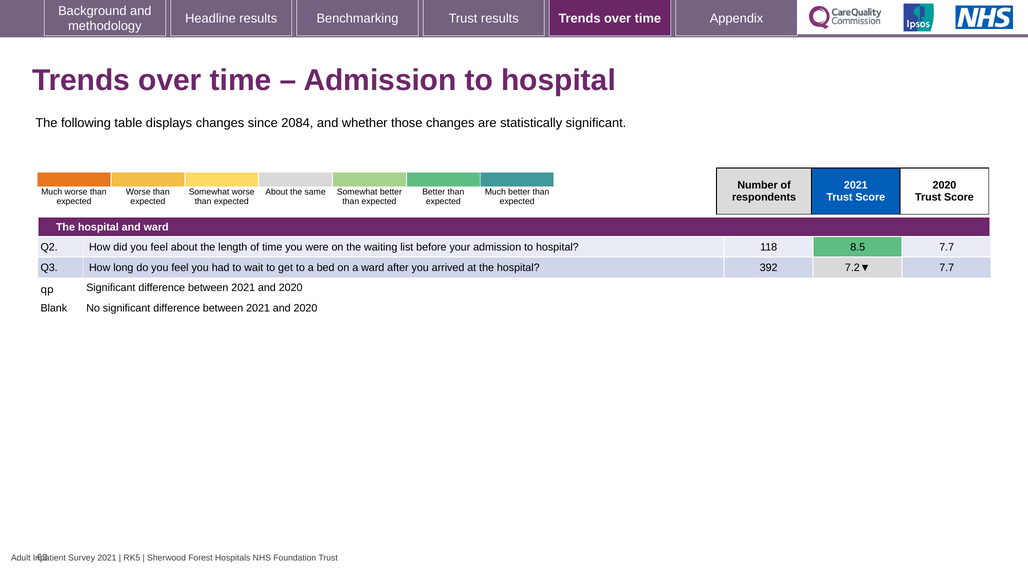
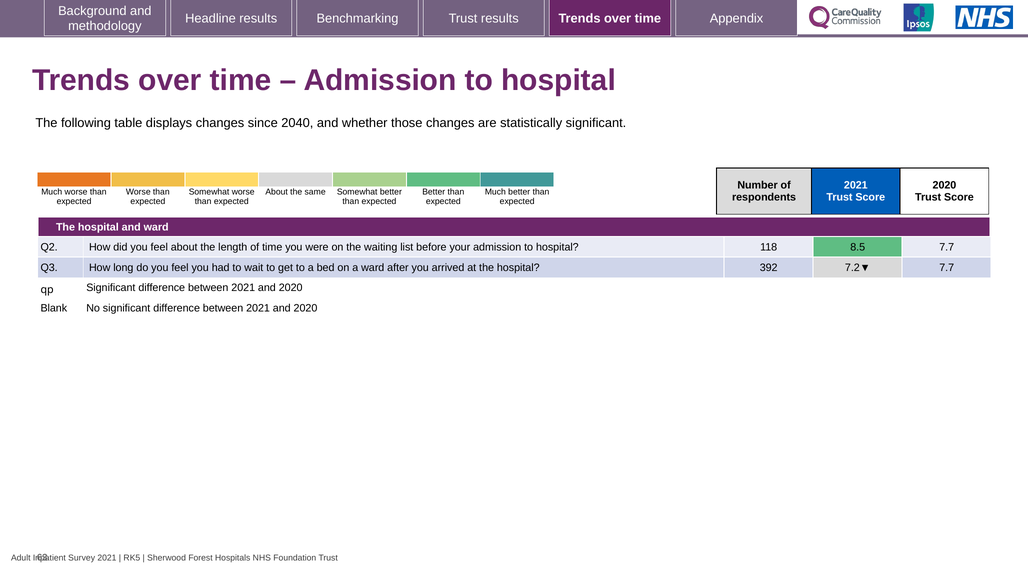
2084: 2084 -> 2040
